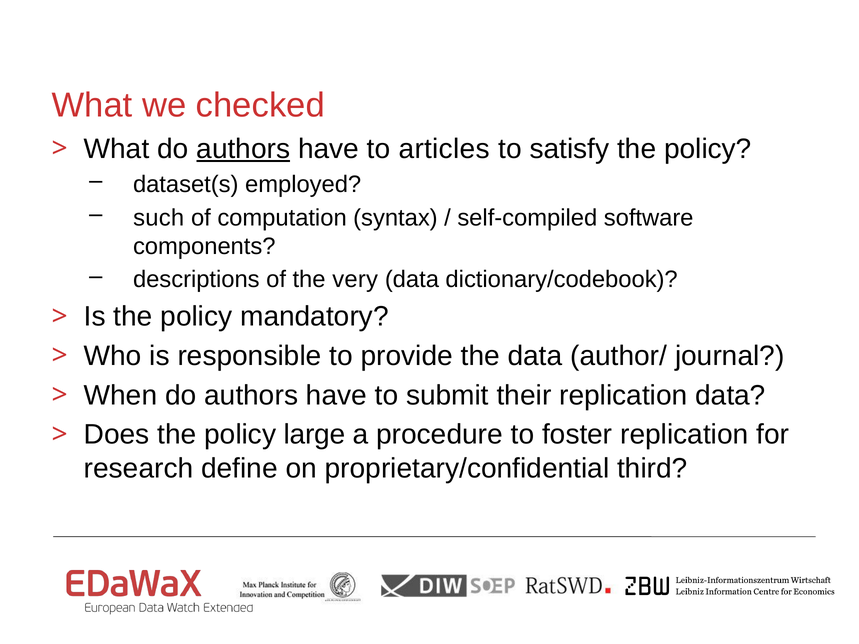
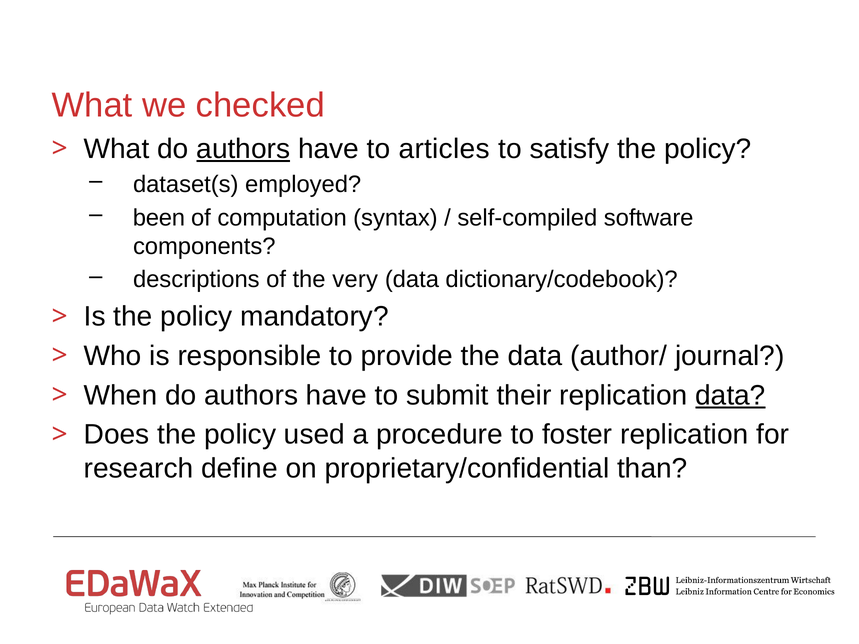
such: such -> been
data at (730, 396) underline: none -> present
large: large -> used
third: third -> than
